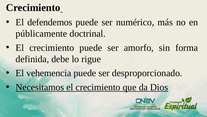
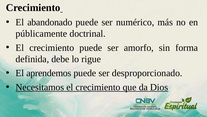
defendemos: defendemos -> abandonado
vehemencia: vehemencia -> aprendemos
